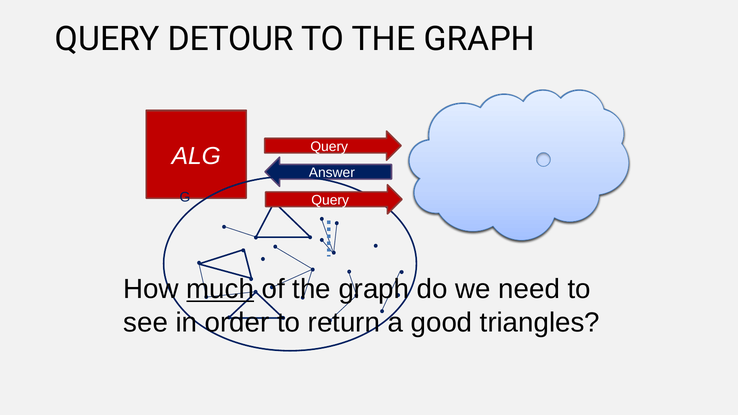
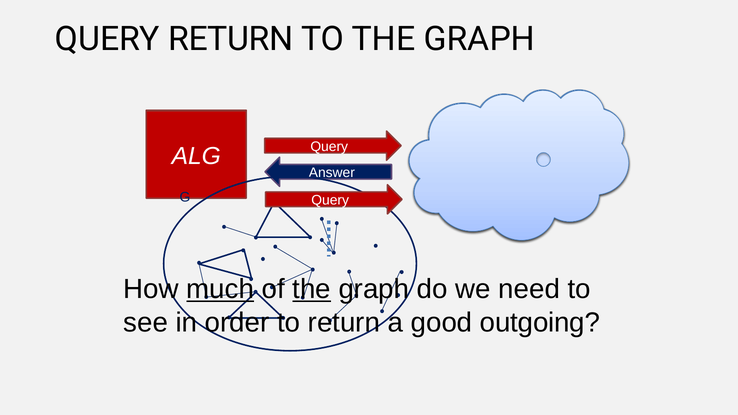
QUERY DETOUR: DETOUR -> RETURN
the at (312, 289) underline: none -> present
triangles: triangles -> outgoing
